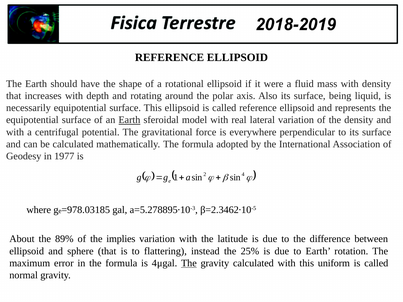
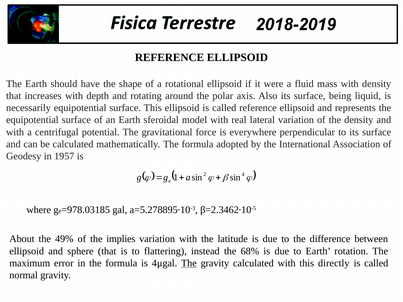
Earth at (129, 120) underline: present -> none
1977: 1977 -> 1957
89%: 89% -> 49%
25%: 25% -> 68%
uniform: uniform -> directly
